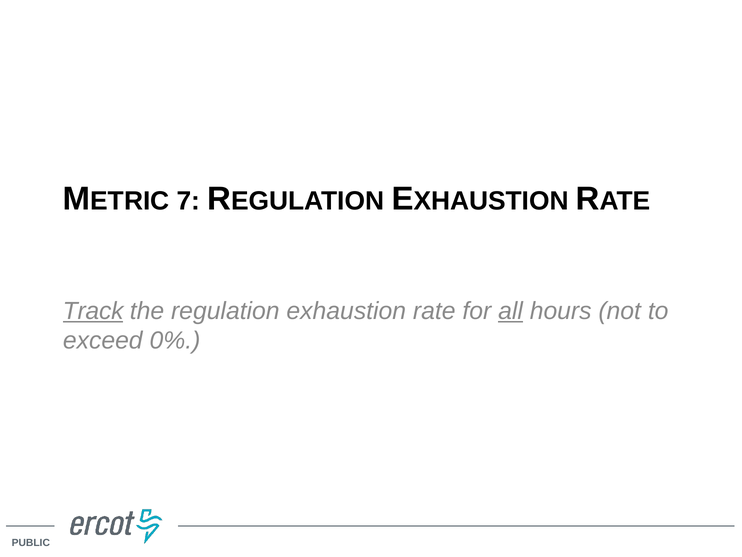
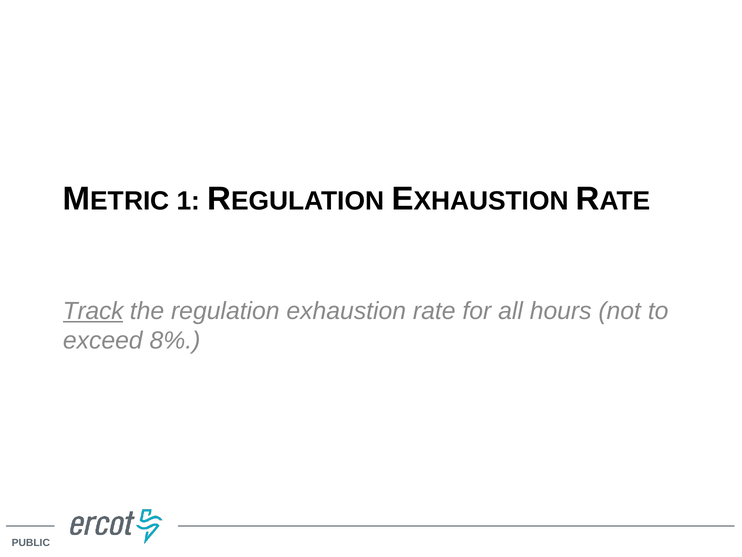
7: 7 -> 1
all underline: present -> none
0%: 0% -> 8%
